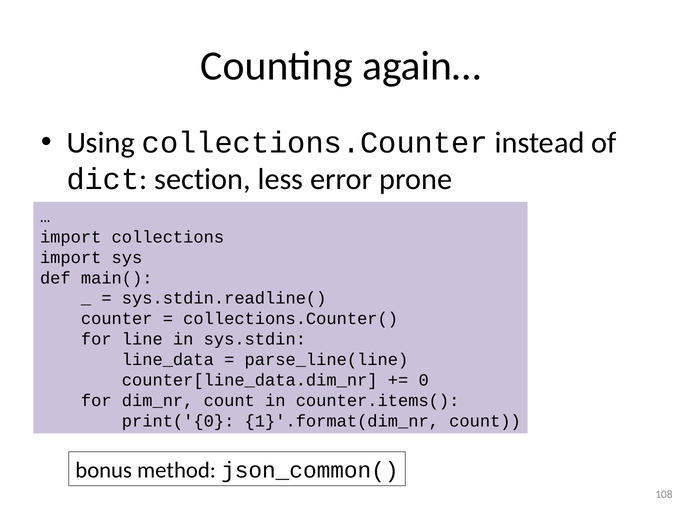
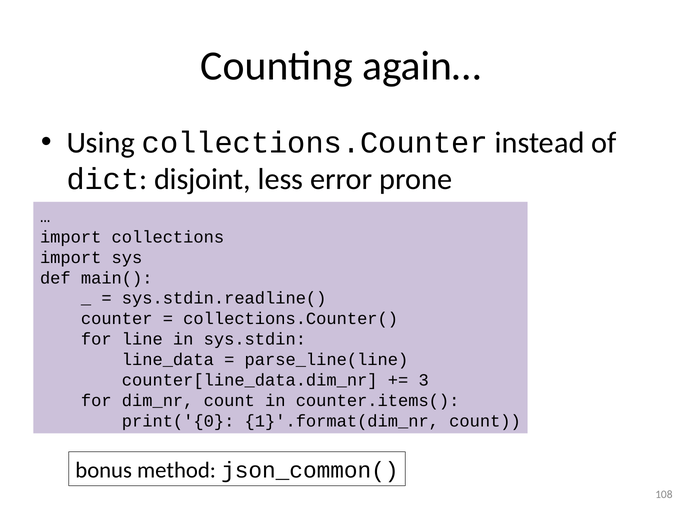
section: section -> disjoint
0: 0 -> 3
